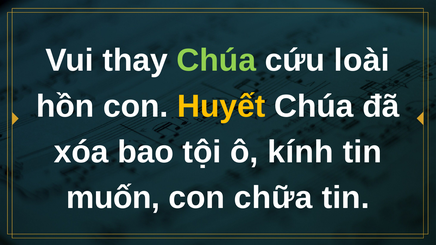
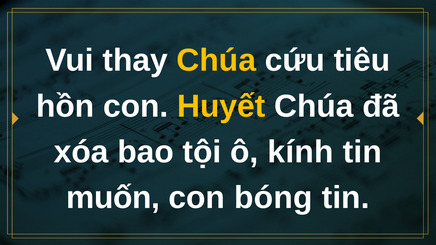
Chúa at (216, 61) colour: light green -> yellow
loài: loài -> tiêu
chữa: chữa -> bóng
